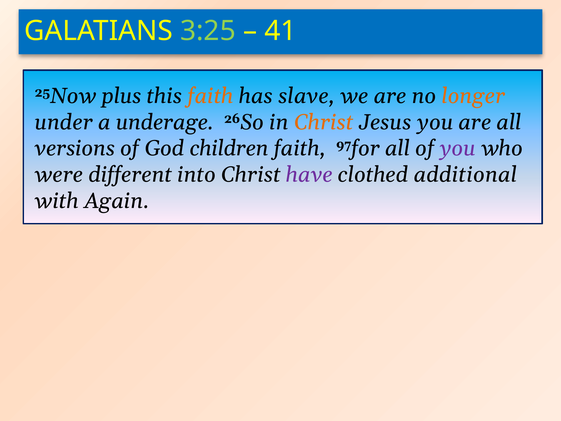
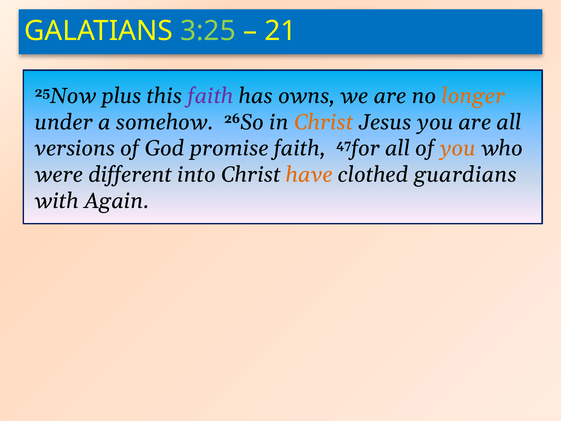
41: 41 -> 21
faith at (211, 96) colour: orange -> purple
slave: slave -> owns
underage: underage -> somehow
children: children -> promise
97: 97 -> 47
you at (458, 148) colour: purple -> orange
have colour: purple -> orange
additional: additional -> guardians
